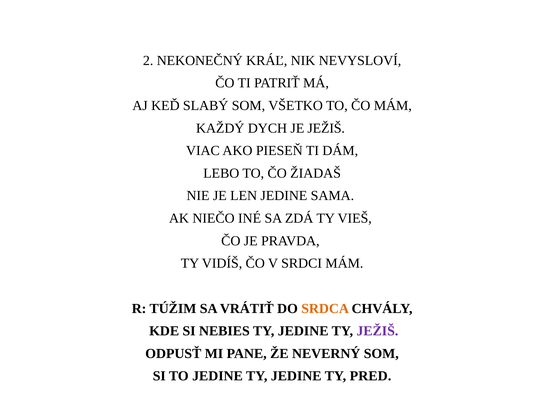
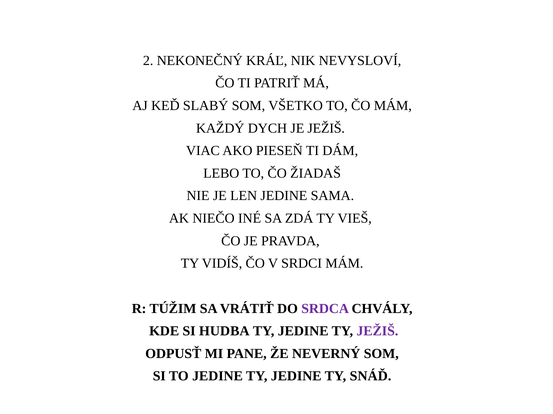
SRDCA colour: orange -> purple
NEBIES: NEBIES -> HUDBA
PRED: PRED -> SNÁĎ
